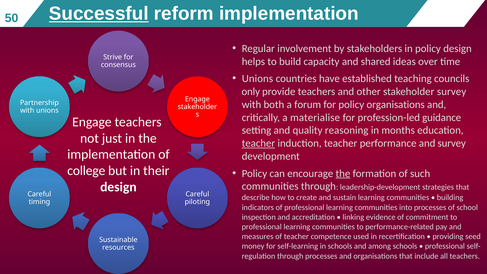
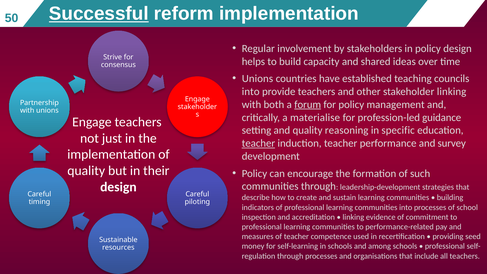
only at (251, 91): only -> into
stakeholder survey: survey -> linking
forum underline: none -> present
policy organisations: organisations -> management
months: months -> specific
college at (86, 171): college -> quality
the at (343, 173) underline: present -> none
